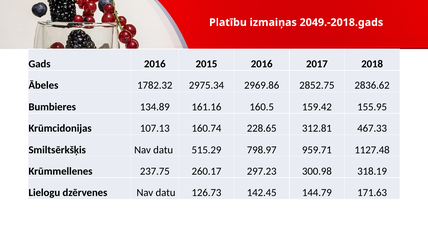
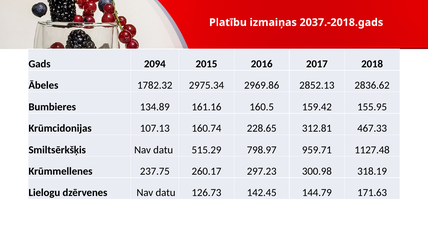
2049.-2018.gads: 2049.-2018.gads -> 2037.-2018.gads
Gads 2016: 2016 -> 2094
2852.75: 2852.75 -> 2852.13
